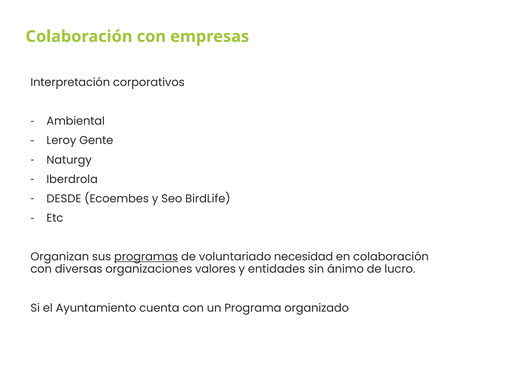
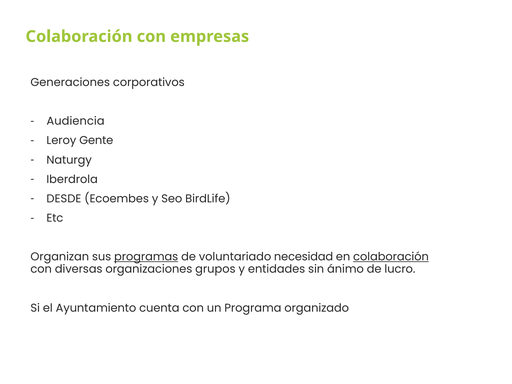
Interpretación: Interpretación -> Generaciones
Ambiental: Ambiental -> Audiencia
colaboración at (391, 257) underline: none -> present
valores: valores -> grupos
